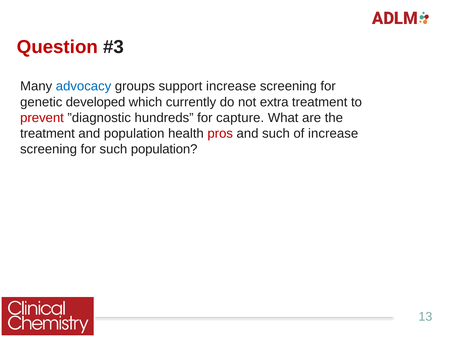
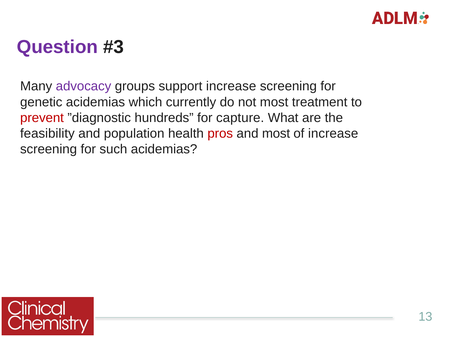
Question colour: red -> purple
advocacy colour: blue -> purple
genetic developed: developed -> acidemias
not extra: extra -> most
treatment at (47, 134): treatment -> feasibility
and such: such -> most
such population: population -> acidemias
